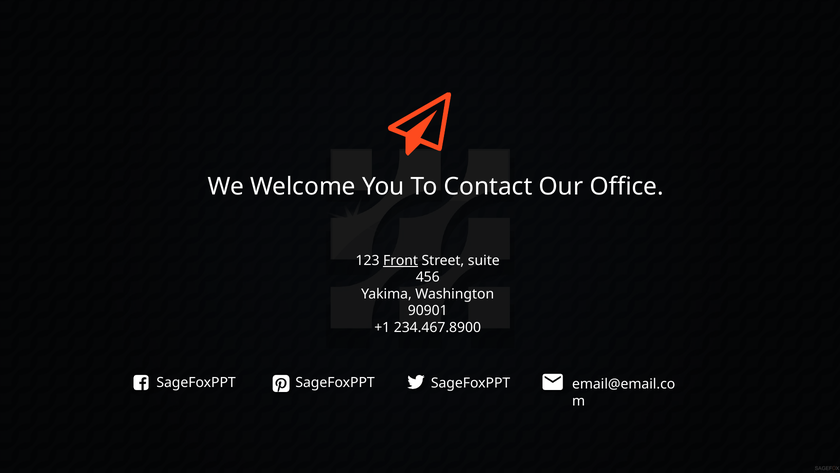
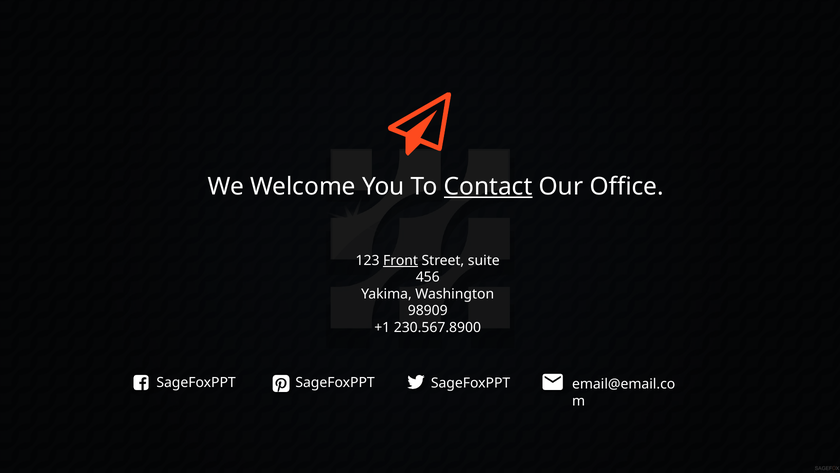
Contact underline: none -> present
90901: 90901 -> 98909
234.467.8900: 234.467.8900 -> 230.567.8900
